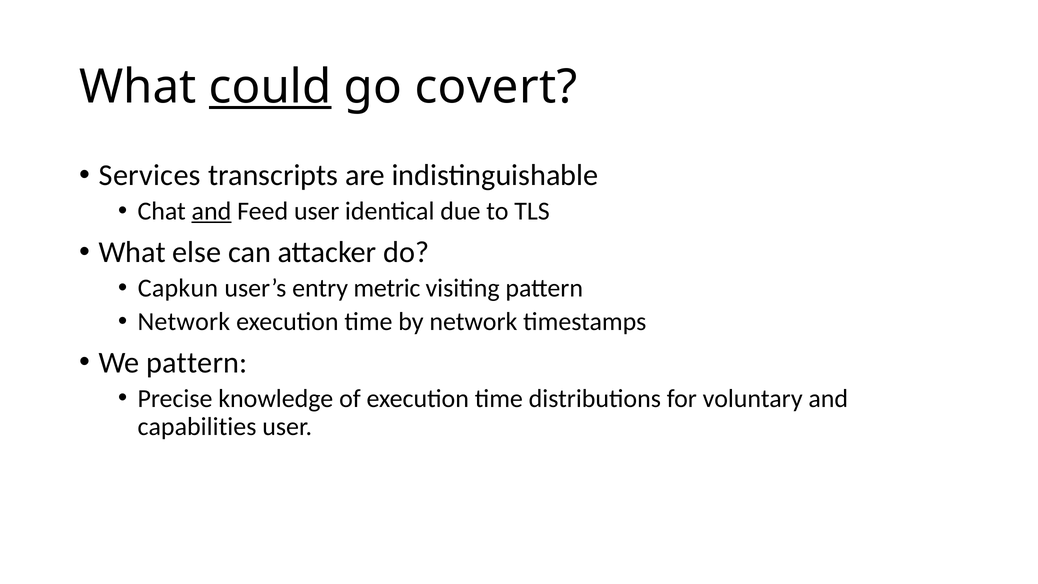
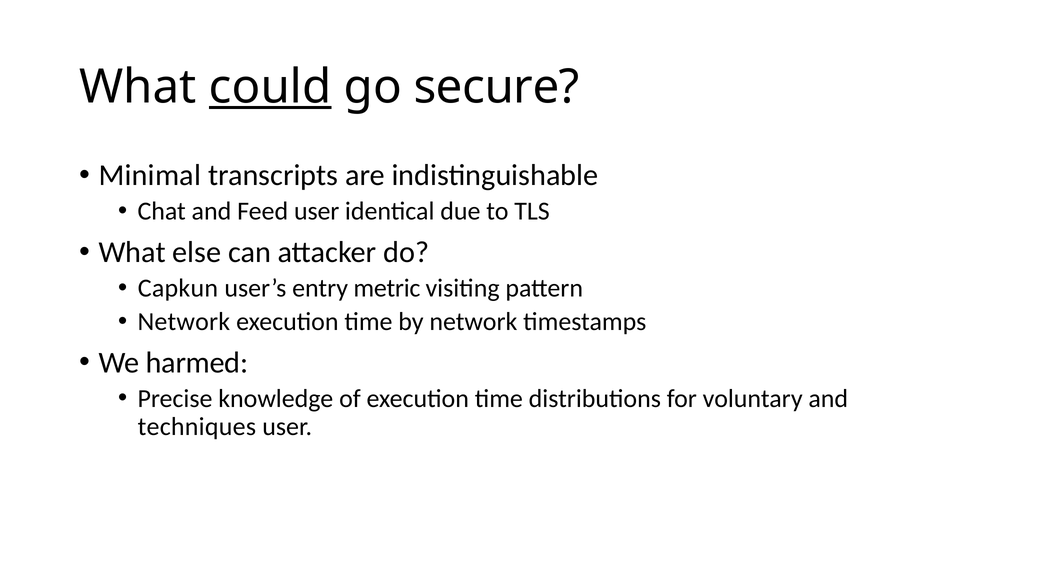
covert: covert -> secure
Services: Services -> Minimal
and at (211, 211) underline: present -> none
We pattern: pattern -> harmed
capabilities: capabilities -> techniques
